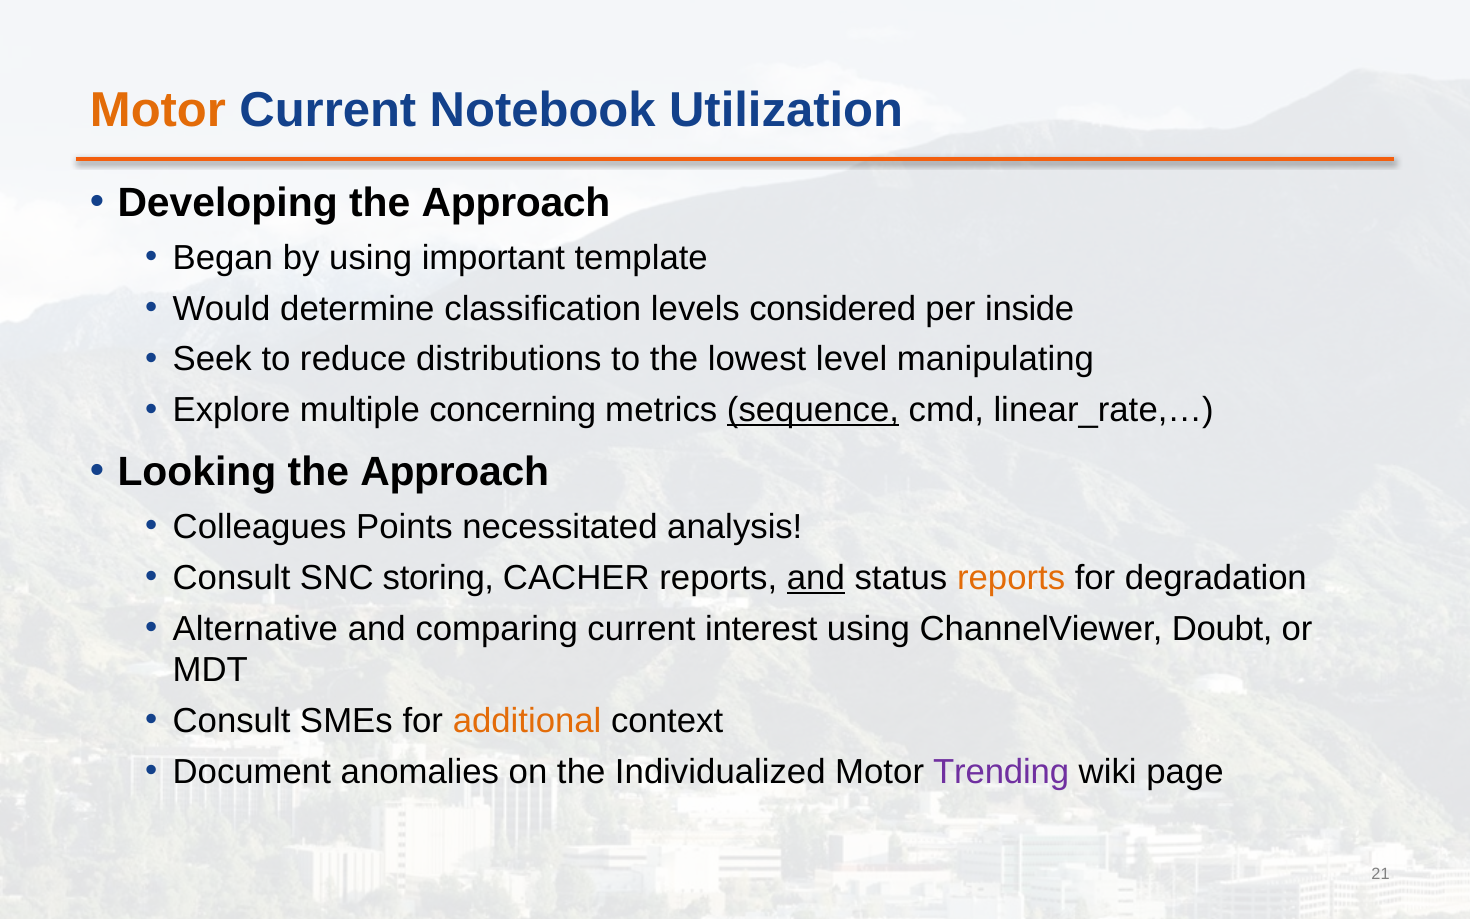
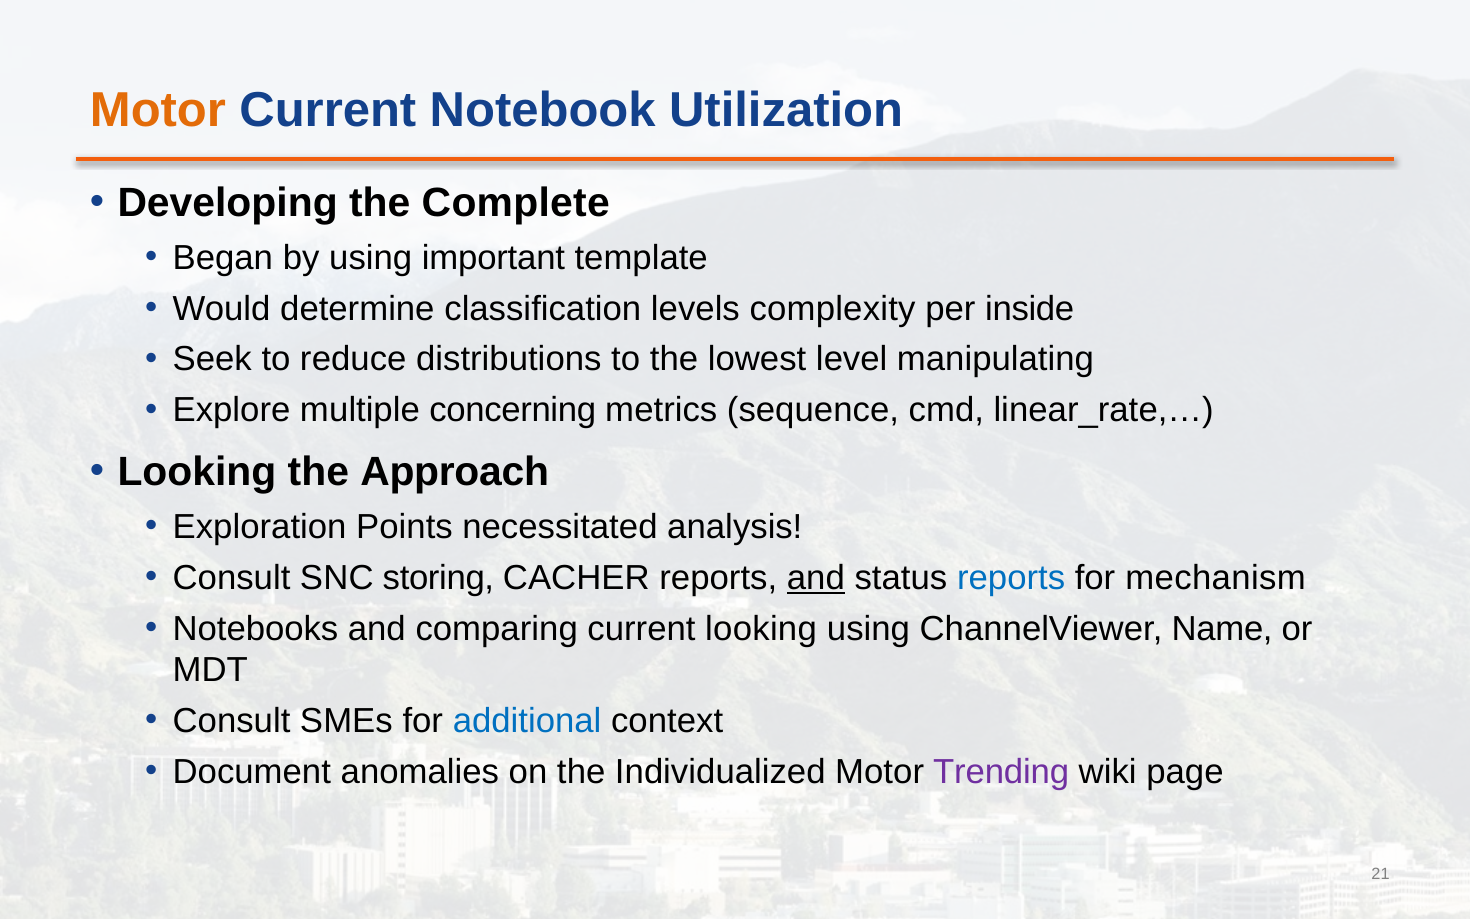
Developing the Approach: Approach -> Complete
considered: considered -> complexity
sequence underline: present -> none
Colleagues: Colleagues -> Exploration
reports at (1011, 578) colour: orange -> blue
degradation: degradation -> mechanism
Alternative: Alternative -> Notebooks
current interest: interest -> looking
Doubt: Doubt -> Name
additional colour: orange -> blue
